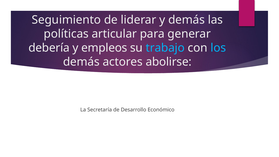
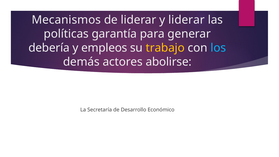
Seguimiento: Seguimiento -> Mecanismos
y demás: demás -> liderar
articular: articular -> garantía
trabajo colour: light blue -> yellow
